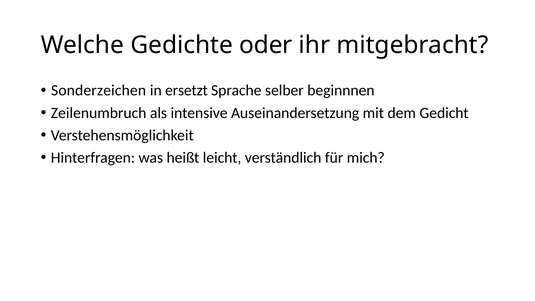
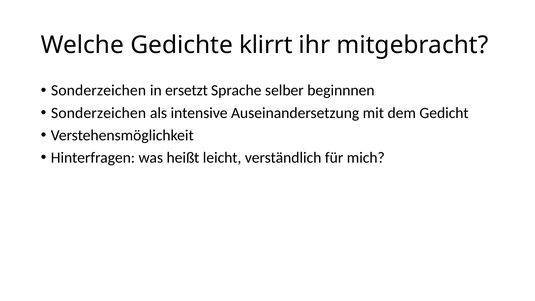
oder: oder -> klirrt
Zeilenumbruch at (99, 113): Zeilenumbruch -> Sonderzeichen
